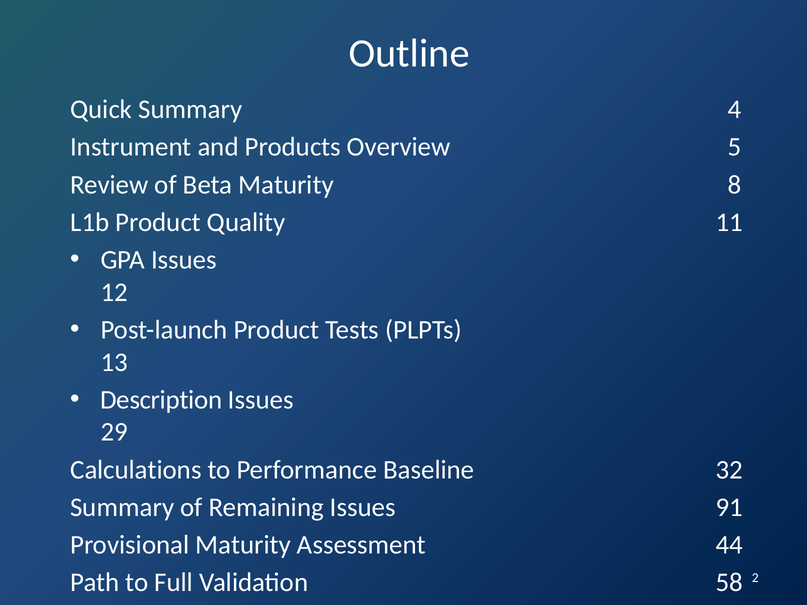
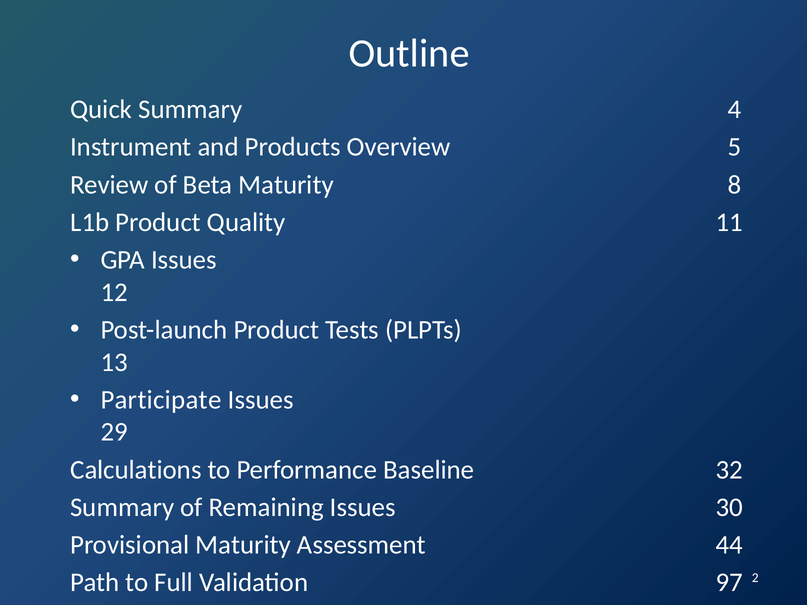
Description: Description -> Participate
91: 91 -> 30
58: 58 -> 97
